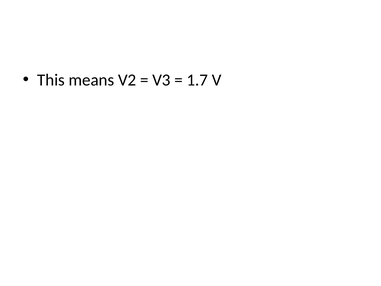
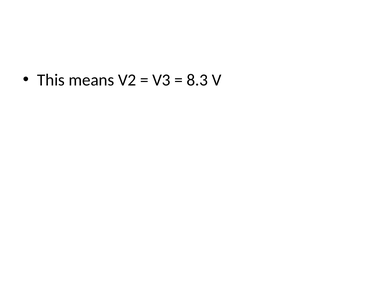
1.7: 1.7 -> 8.3
